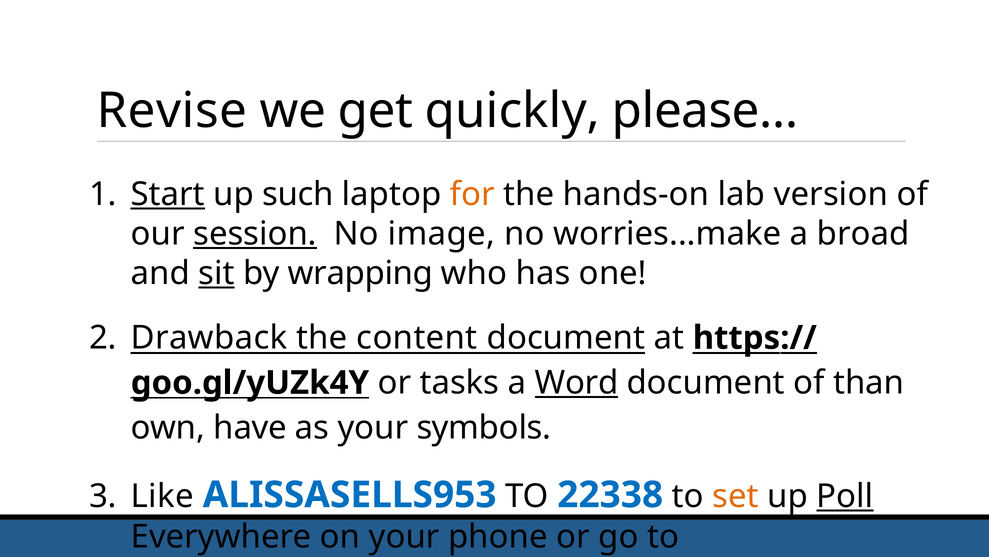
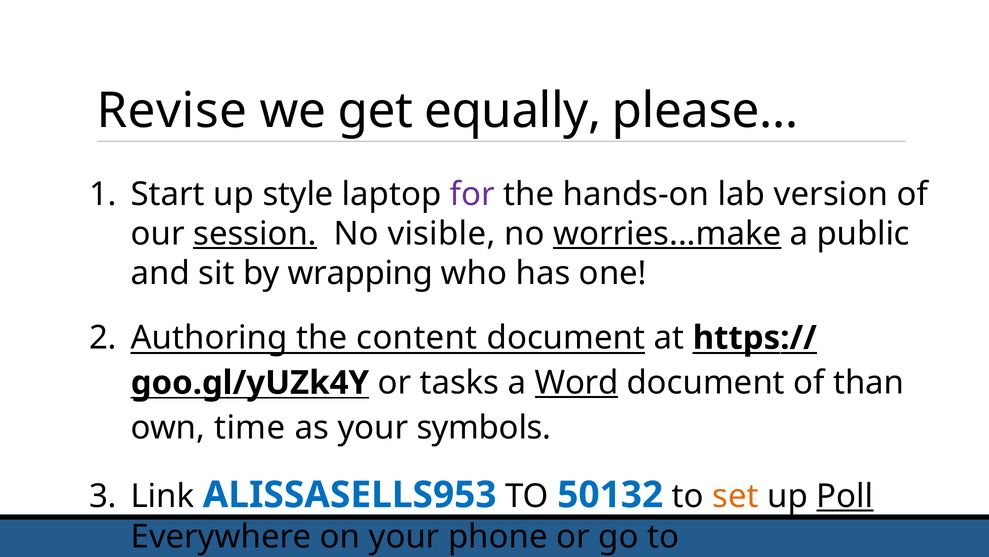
quickly: quickly -> equally
Start underline: present -> none
such: such -> style
for colour: orange -> purple
image: image -> visible
worries...make underline: none -> present
broad: broad -> public
sit underline: present -> none
Drawback: Drawback -> Authoring
have: have -> time
Like: Like -> Link
22338: 22338 -> 50132
